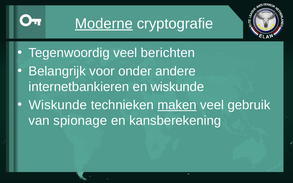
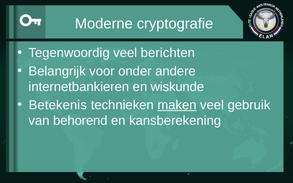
Moderne underline: present -> none
Wiskunde at (58, 105): Wiskunde -> Betekenis
spionage: spionage -> behorend
